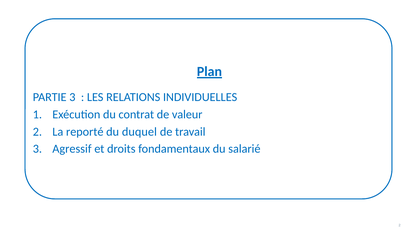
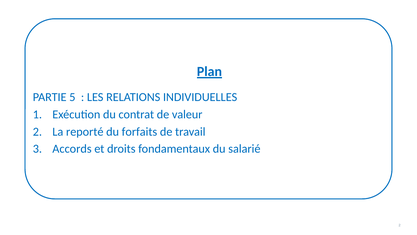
PARTIE 3: 3 -> 5
duquel: duquel -> forfaits
Agressif: Agressif -> Accords
